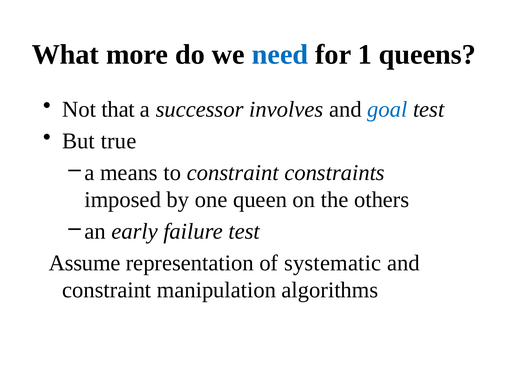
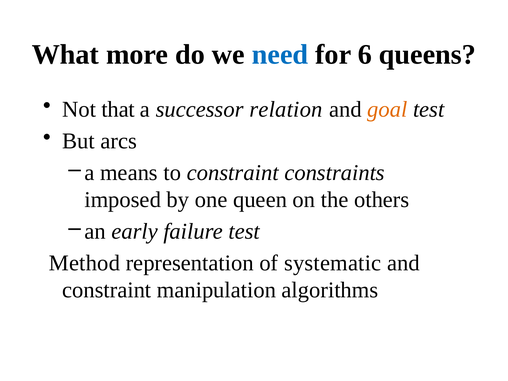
1: 1 -> 6
involves: involves -> relation
goal colour: blue -> orange
true: true -> arcs
Assume: Assume -> Method
